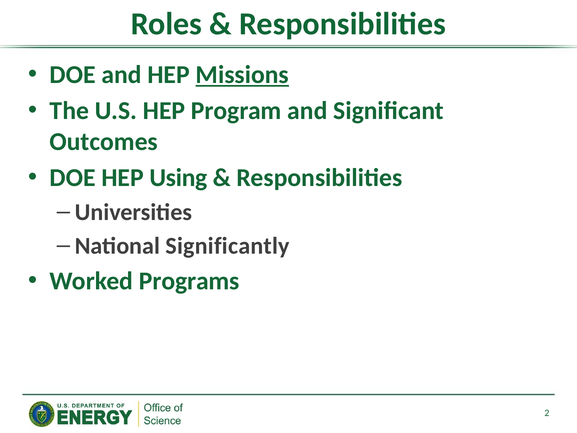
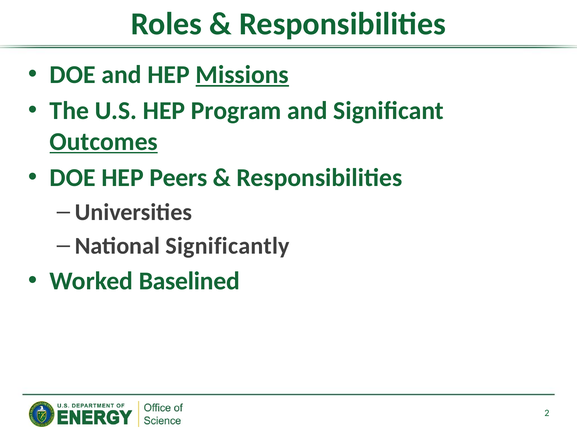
Outcomes underline: none -> present
Using: Using -> Peers
Programs: Programs -> Baselined
